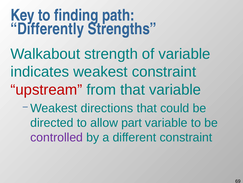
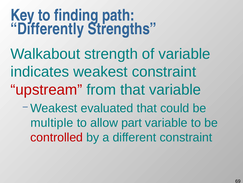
directions: directions -> evaluated
directed: directed -> multiple
controlled colour: purple -> red
